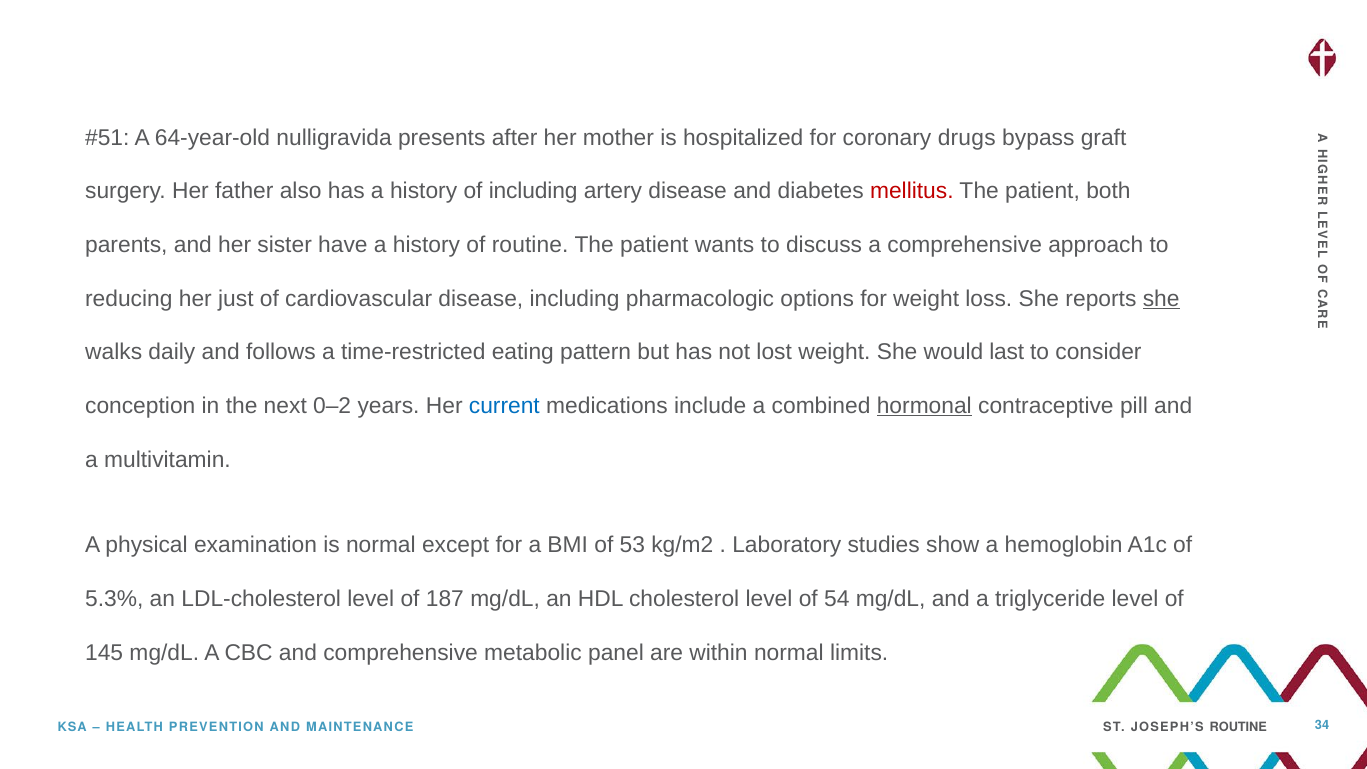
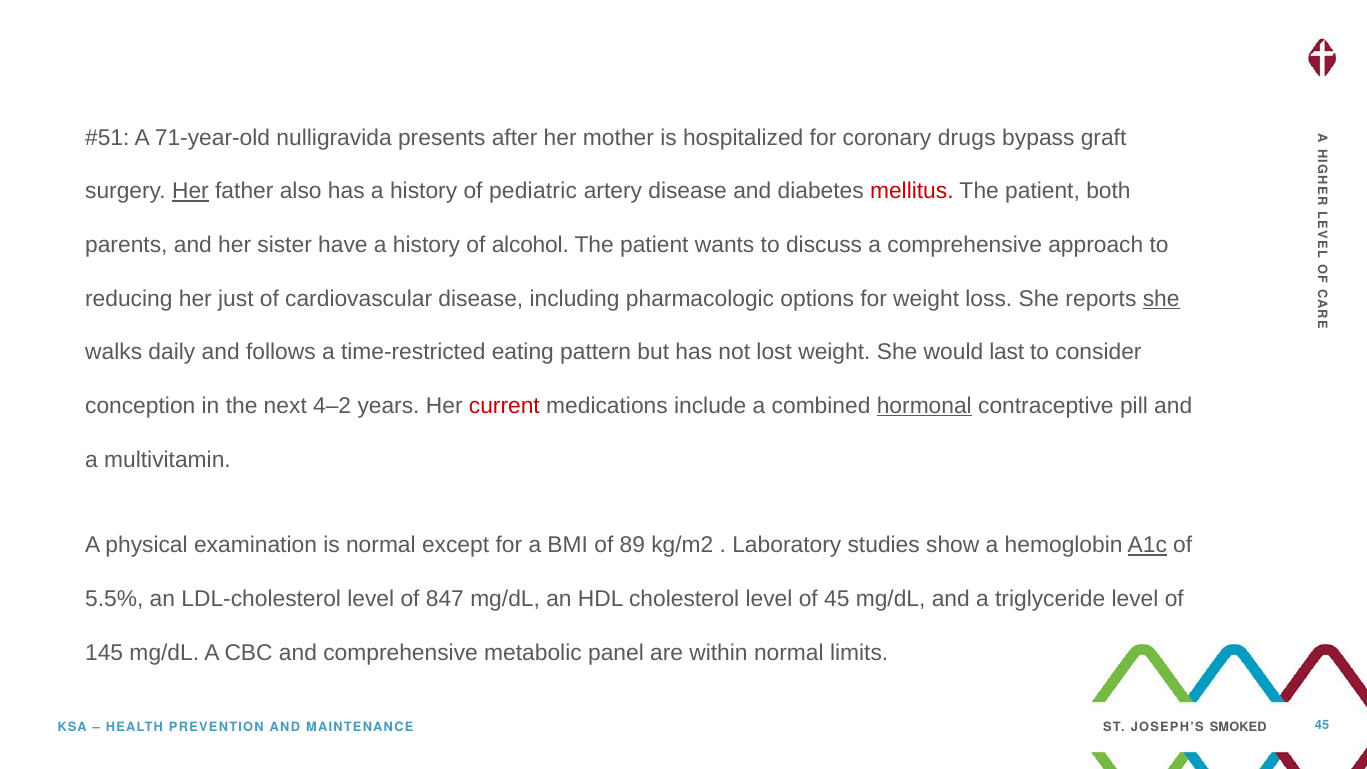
64-year-old: 64-year-old -> 71-year-old
Her at (190, 191) underline: none -> present
of including: including -> pediatric
of routine: routine -> alcohol
0–2: 0–2 -> 4–2
current colour: blue -> red
53: 53 -> 89
A1c underline: none -> present
5.3%: 5.3% -> 5.5%
187: 187 -> 847
of 54: 54 -> 45
ROUTINE at (1238, 728): ROUTINE -> SMOKED
MAINTENANCE 34: 34 -> 45
